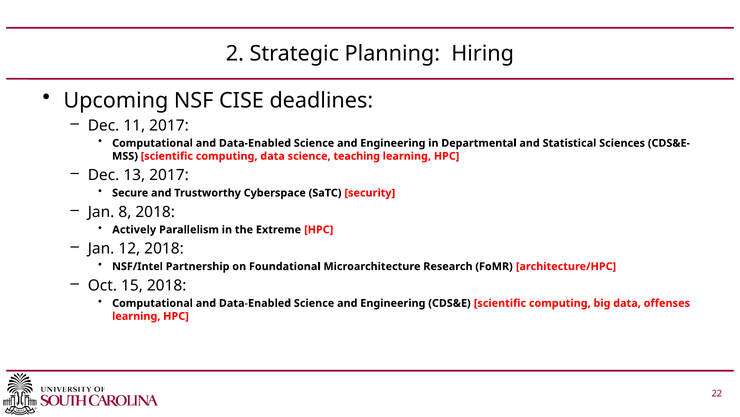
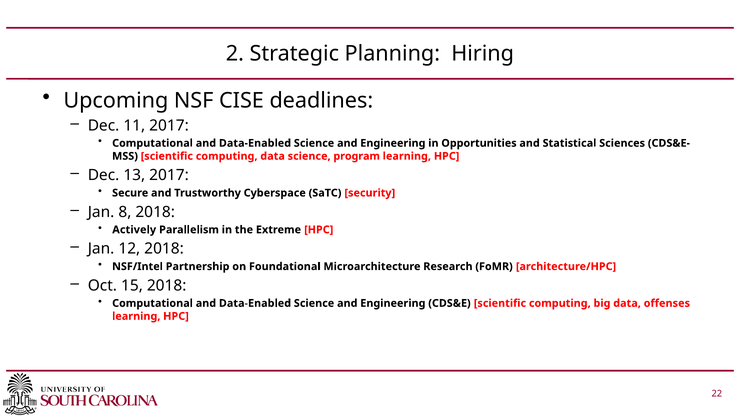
Departmental: Departmental -> Opportunities
teaching: teaching -> program
